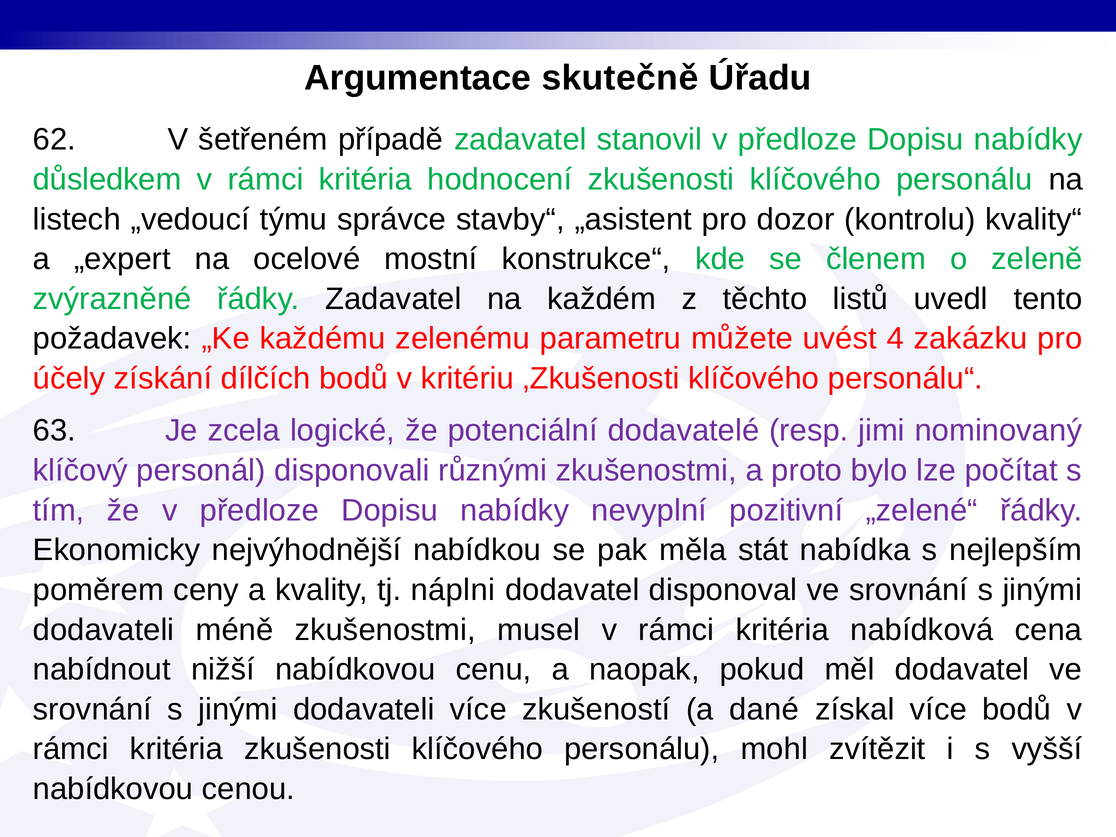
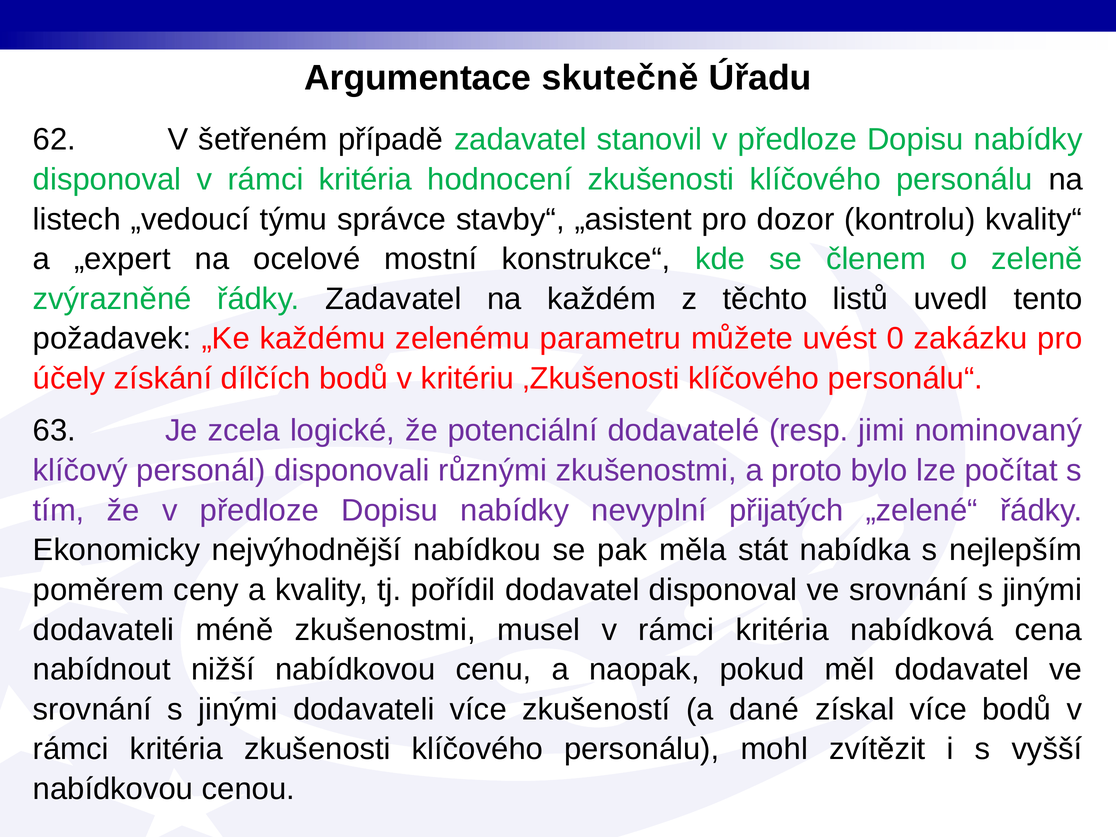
důsledkem at (107, 180): důsledkem -> disponoval
4: 4 -> 0
pozitivní: pozitivní -> přijatých
náplni: náplni -> pořídil
